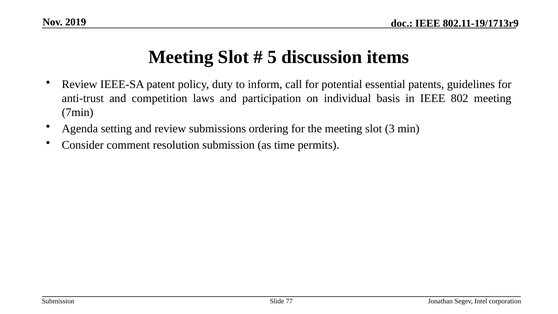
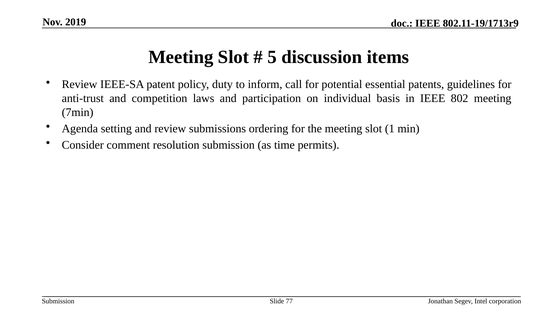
3: 3 -> 1
